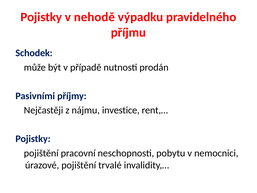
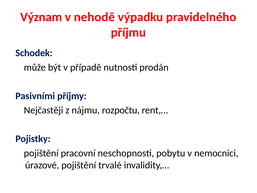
Pojistky at (41, 17): Pojistky -> Význam
investice: investice -> rozpočtu
